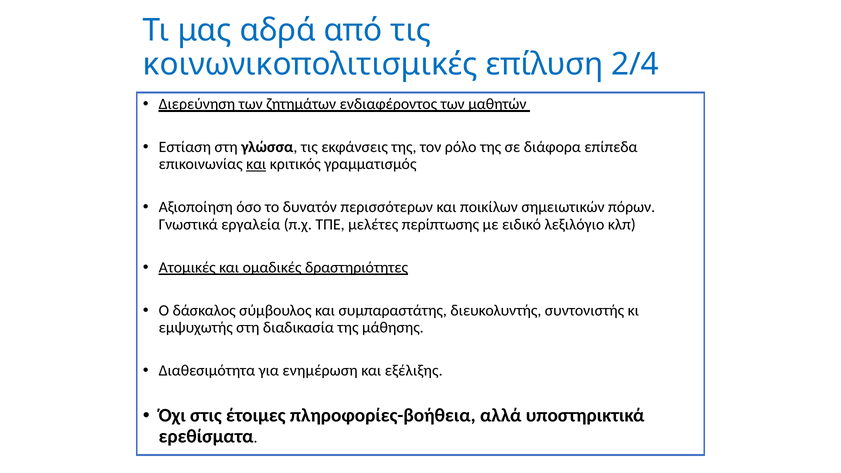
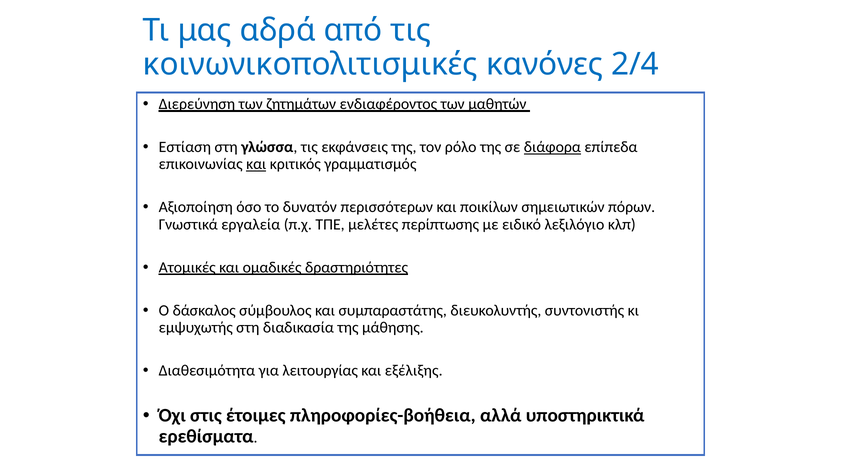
επίλυση: επίλυση -> κανόνες
διάφορα underline: none -> present
ενημέρωση: ενημέρωση -> λειτουργίας
